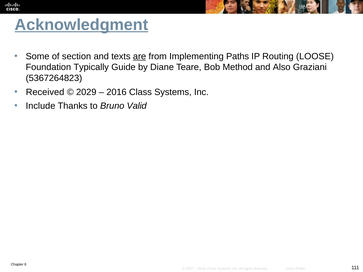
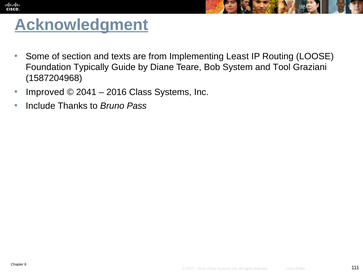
are underline: present -> none
Paths: Paths -> Least
Method: Method -> System
Also: Also -> Tool
5367264823: 5367264823 -> 1587204968
Received: Received -> Improved
2029: 2029 -> 2041
Valid: Valid -> Pass
